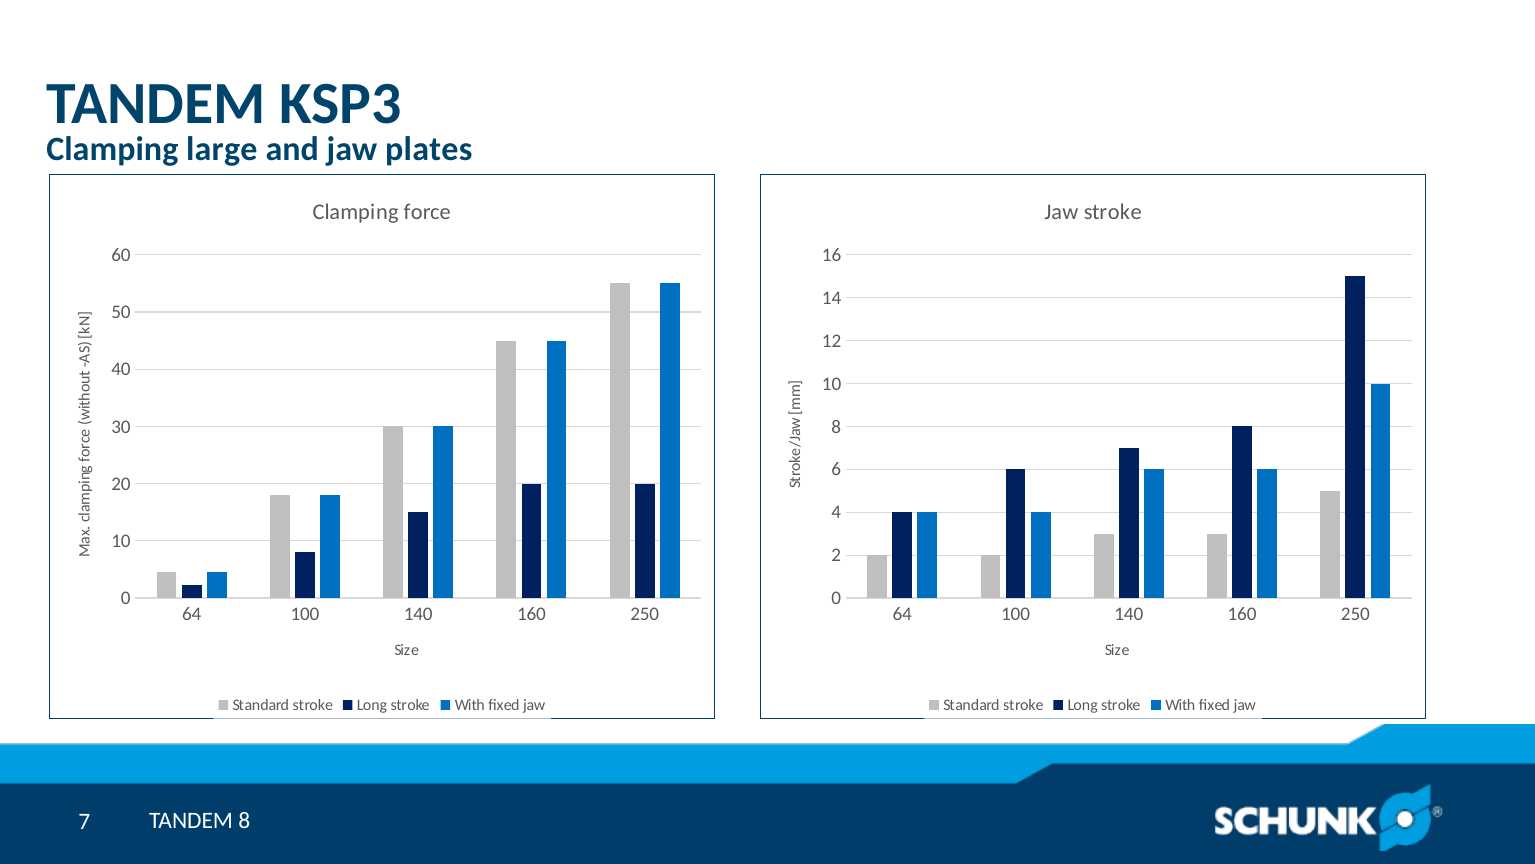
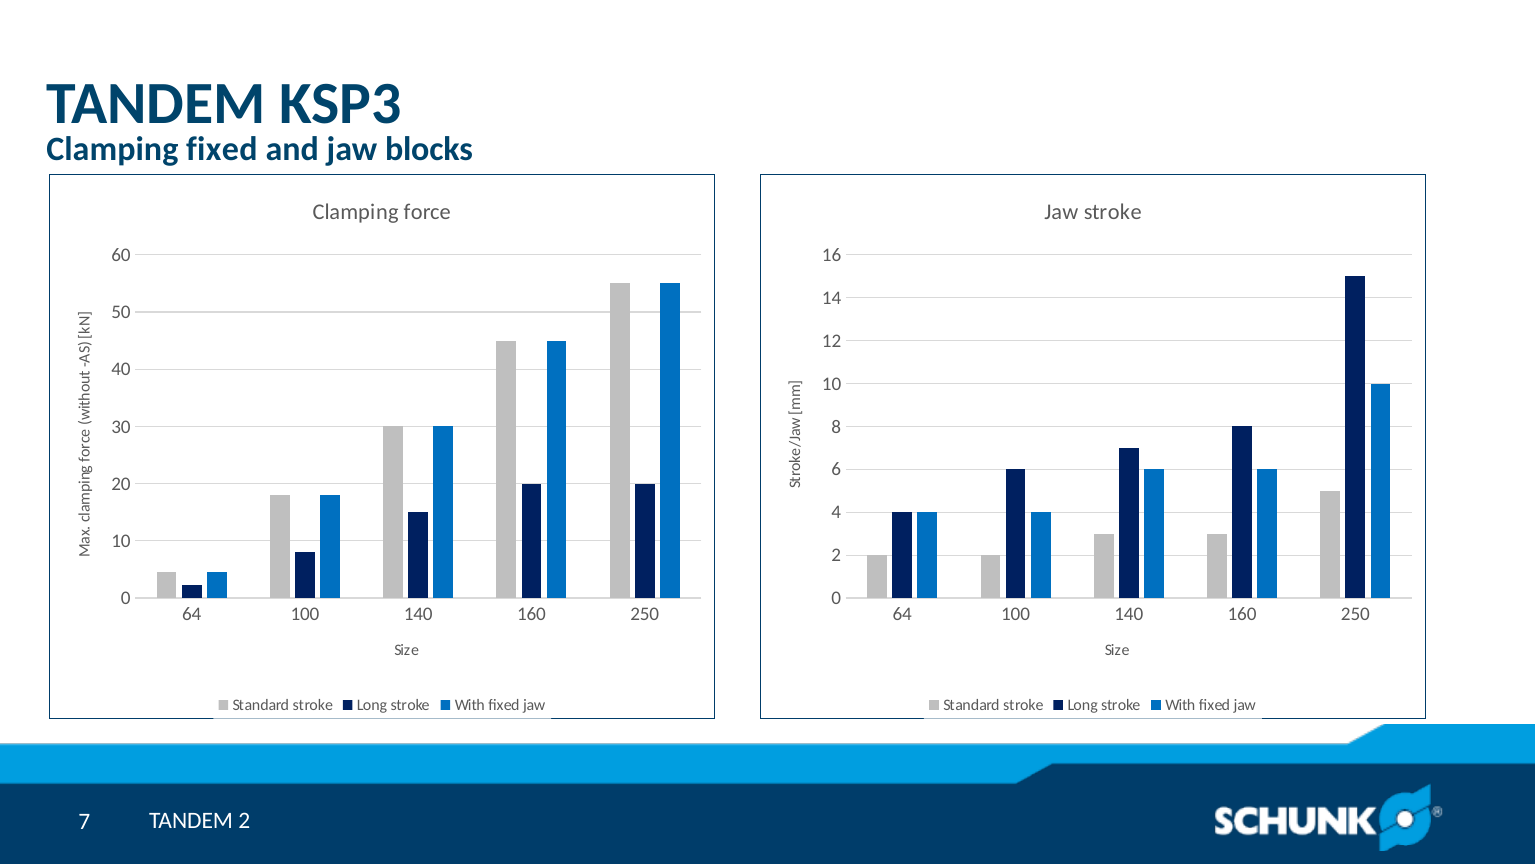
Clamping large: large -> fixed
plates: plates -> blocks
TANDEM 8: 8 -> 2
